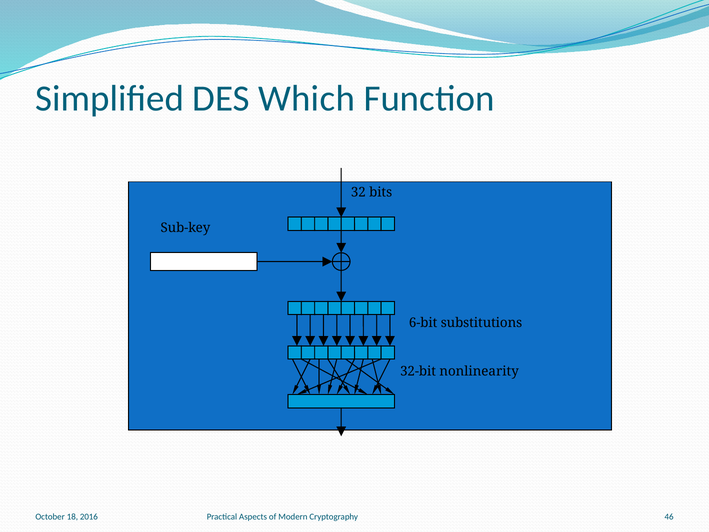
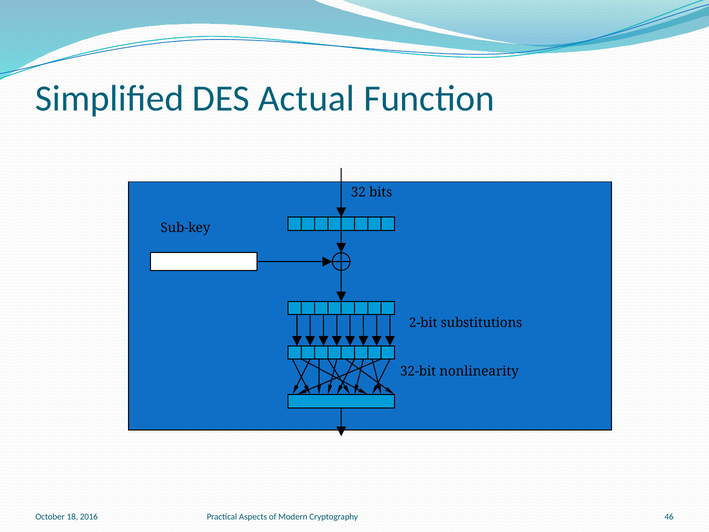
Which: Which -> Actual
6-bit: 6-bit -> 2-bit
